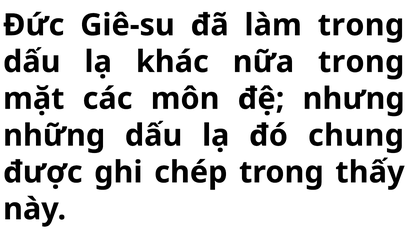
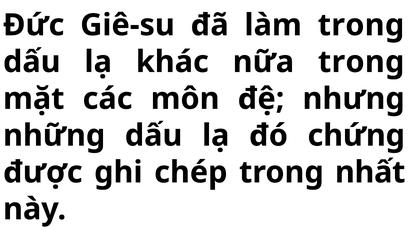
chung: chung -> chứng
thấy: thấy -> nhất
